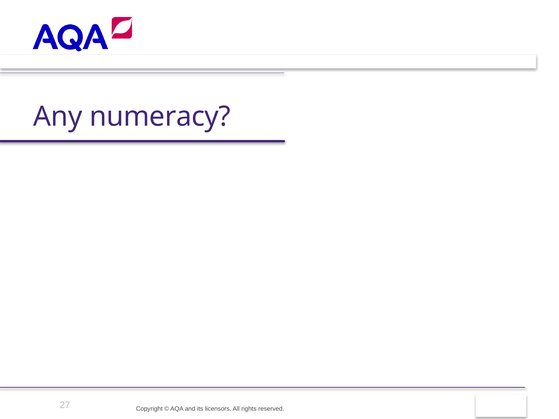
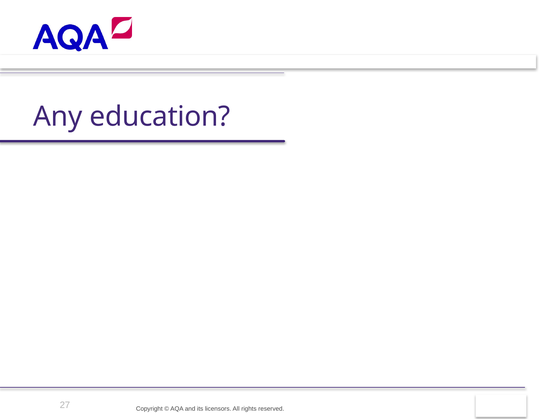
numeracy: numeracy -> education
